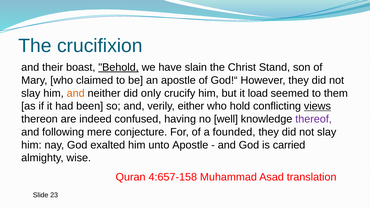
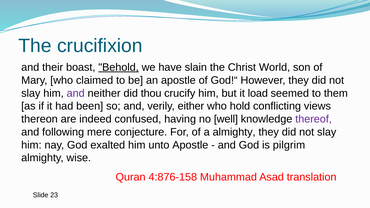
Stand: Stand -> World
and at (76, 93) colour: orange -> purple
only: only -> thou
views underline: present -> none
a founded: founded -> almighty
carried: carried -> pilgrim
4:657-158: 4:657-158 -> 4:876-158
